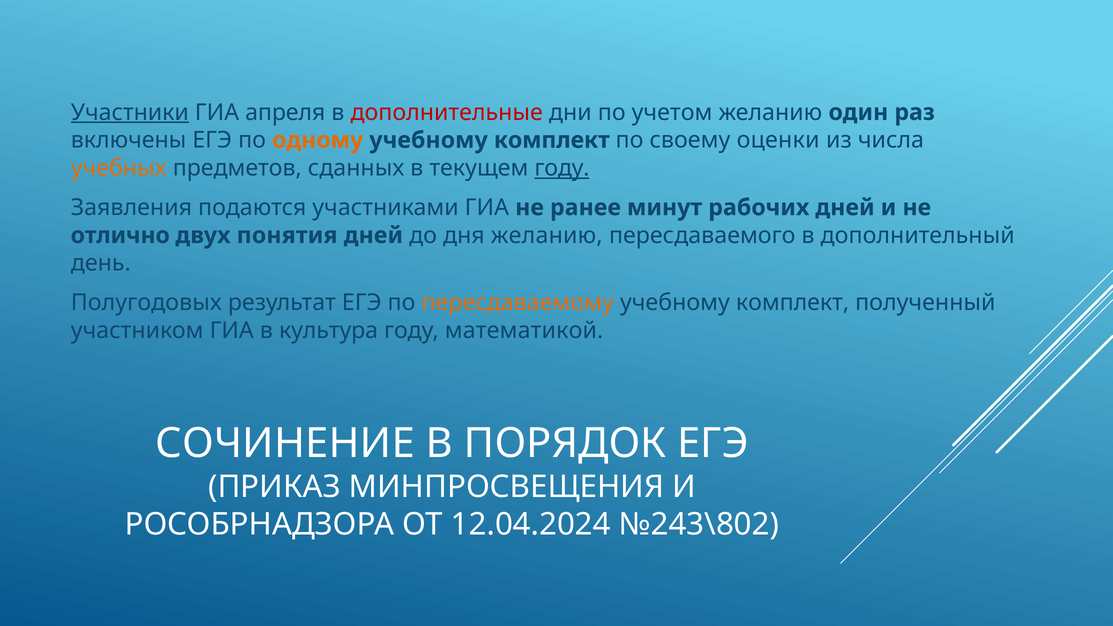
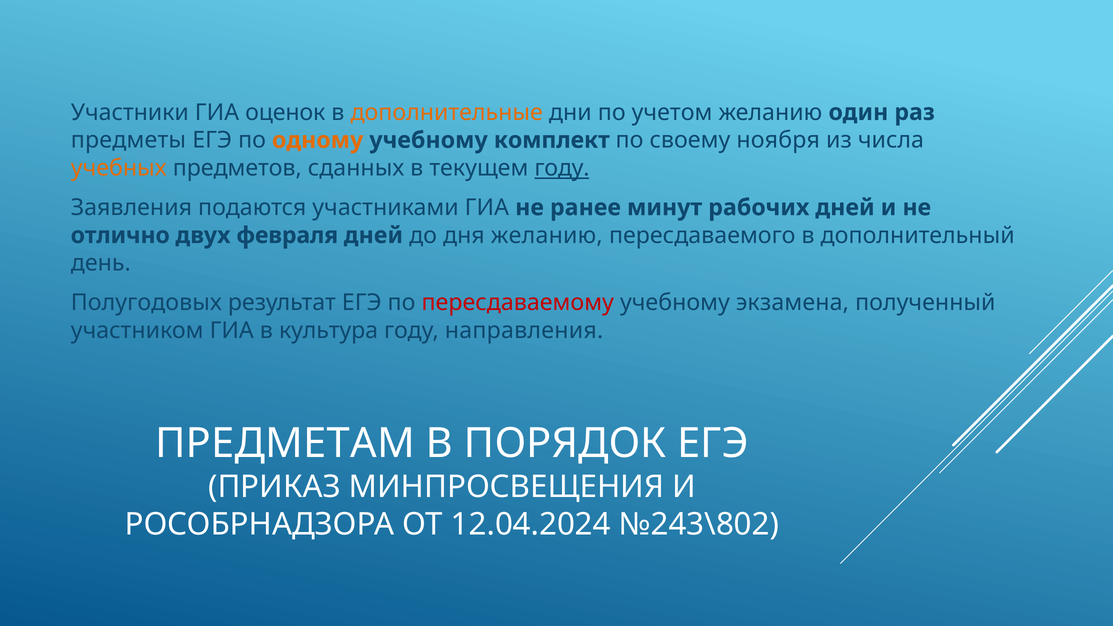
Участники underline: present -> none
апреля: апреля -> оценок
дополнительные colour: red -> orange
включены: включены -> предметы
оценки: оценки -> ноября
понятия: понятия -> февраля
пересдаваемому colour: orange -> red
комплект at (793, 303): комплект -> экзамена
математикой: математикой -> направления
СОЧИНЕНИЕ: СОЧИНЕНИЕ -> ПРЕДМЕТАМ
